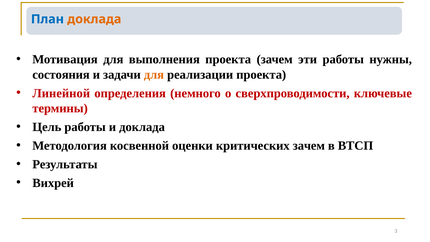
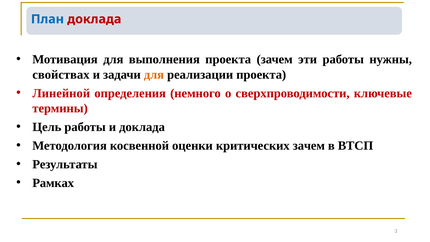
доклада at (94, 19) colour: orange -> red
состояния: состояния -> свойствах
Вихрей: Вихрей -> Рамках
